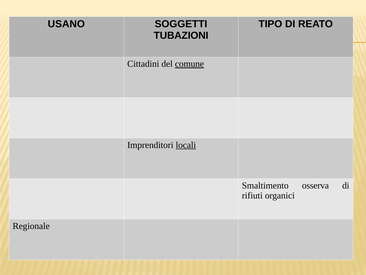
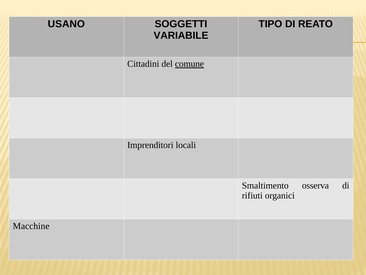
TUBAZIONI: TUBAZIONI -> VARIABILE
locali underline: present -> none
Regionale: Regionale -> Macchine
